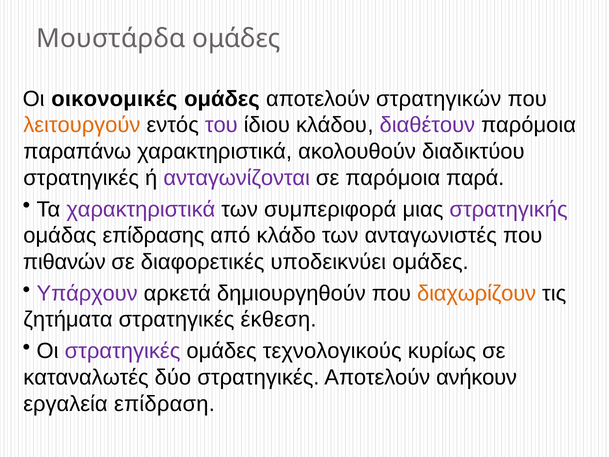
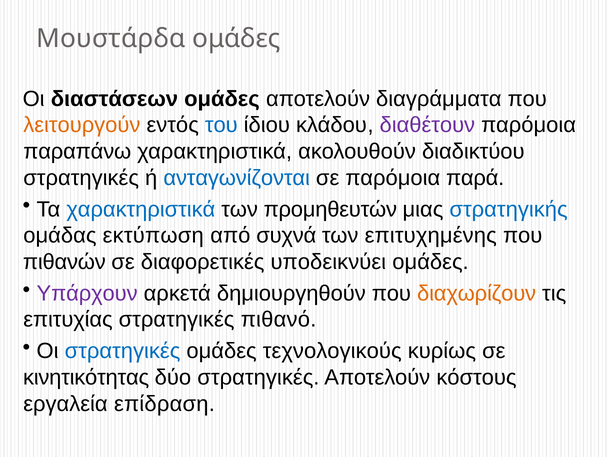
οικονομικές: οικονομικές -> διαστάσεων
στρατηγικών: στρατηγικών -> διαγράμματα
του colour: purple -> blue
ανταγωνίζονται colour: purple -> blue
χαρακτηριστικά at (141, 209) colour: purple -> blue
συμπεριφορά: συμπεριφορά -> προμηθευτών
στρατηγικής colour: purple -> blue
επίδρασης: επίδρασης -> εκτύπωση
κλάδο: κλάδο -> συχνά
ανταγωνιστές: ανταγωνιστές -> επιτυχημένης
ζητήματα: ζητήματα -> επιτυχίας
έκθεση: έκθεση -> πιθανό
στρατηγικές at (123, 351) colour: purple -> blue
καταναλωτές: καταναλωτές -> κινητικότητας
ανήκουν: ανήκουν -> κόστους
